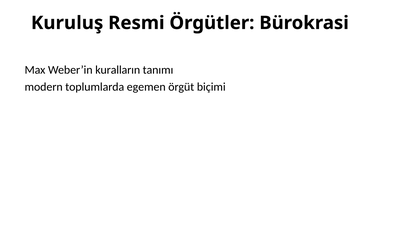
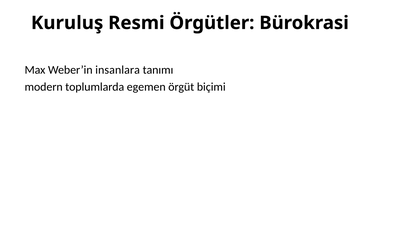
kuralların: kuralların -> insanlara
